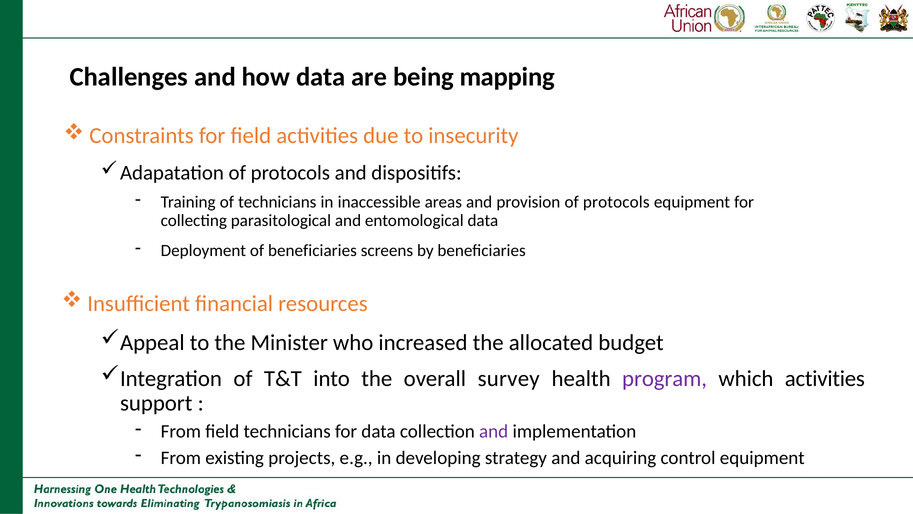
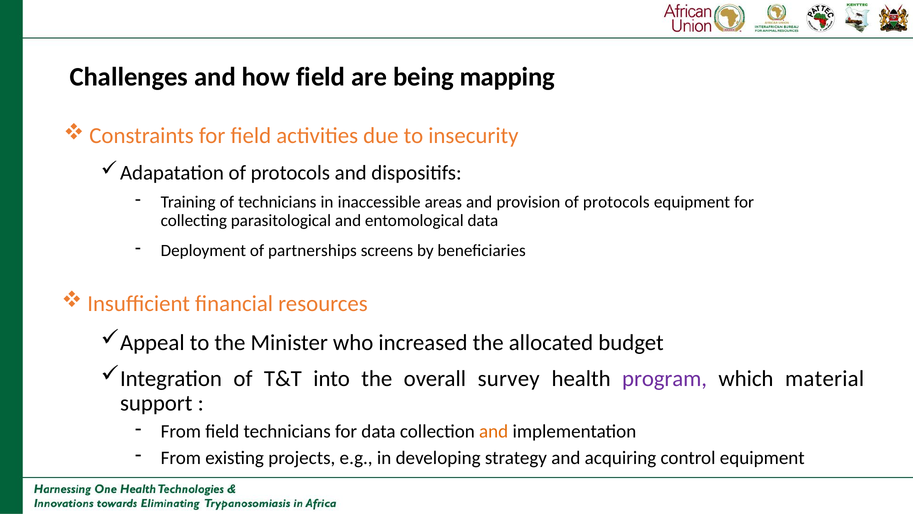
how data: data -> field
of beneficiaries: beneficiaries -> partnerships
which activities: activities -> material
and at (494, 431) colour: purple -> orange
